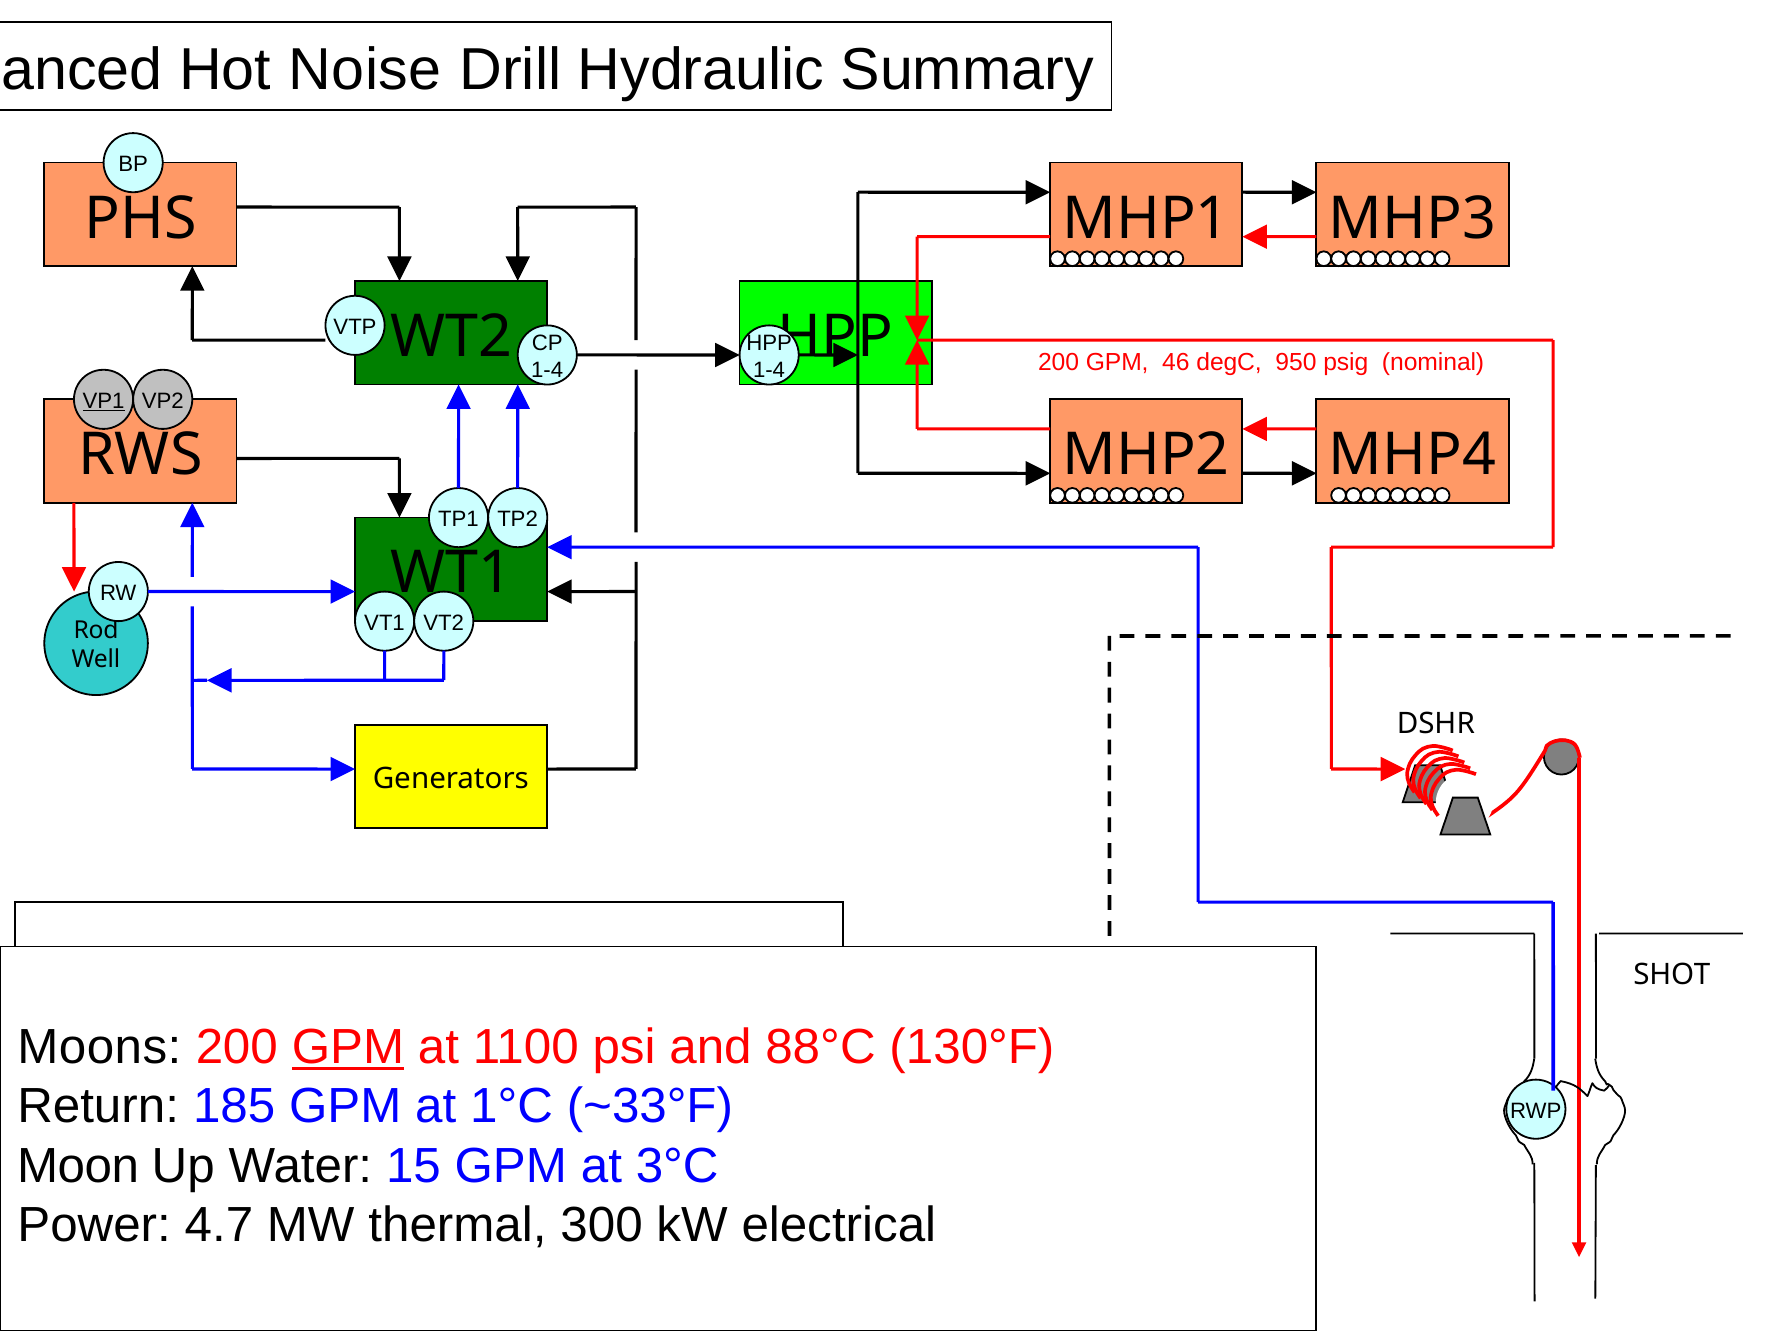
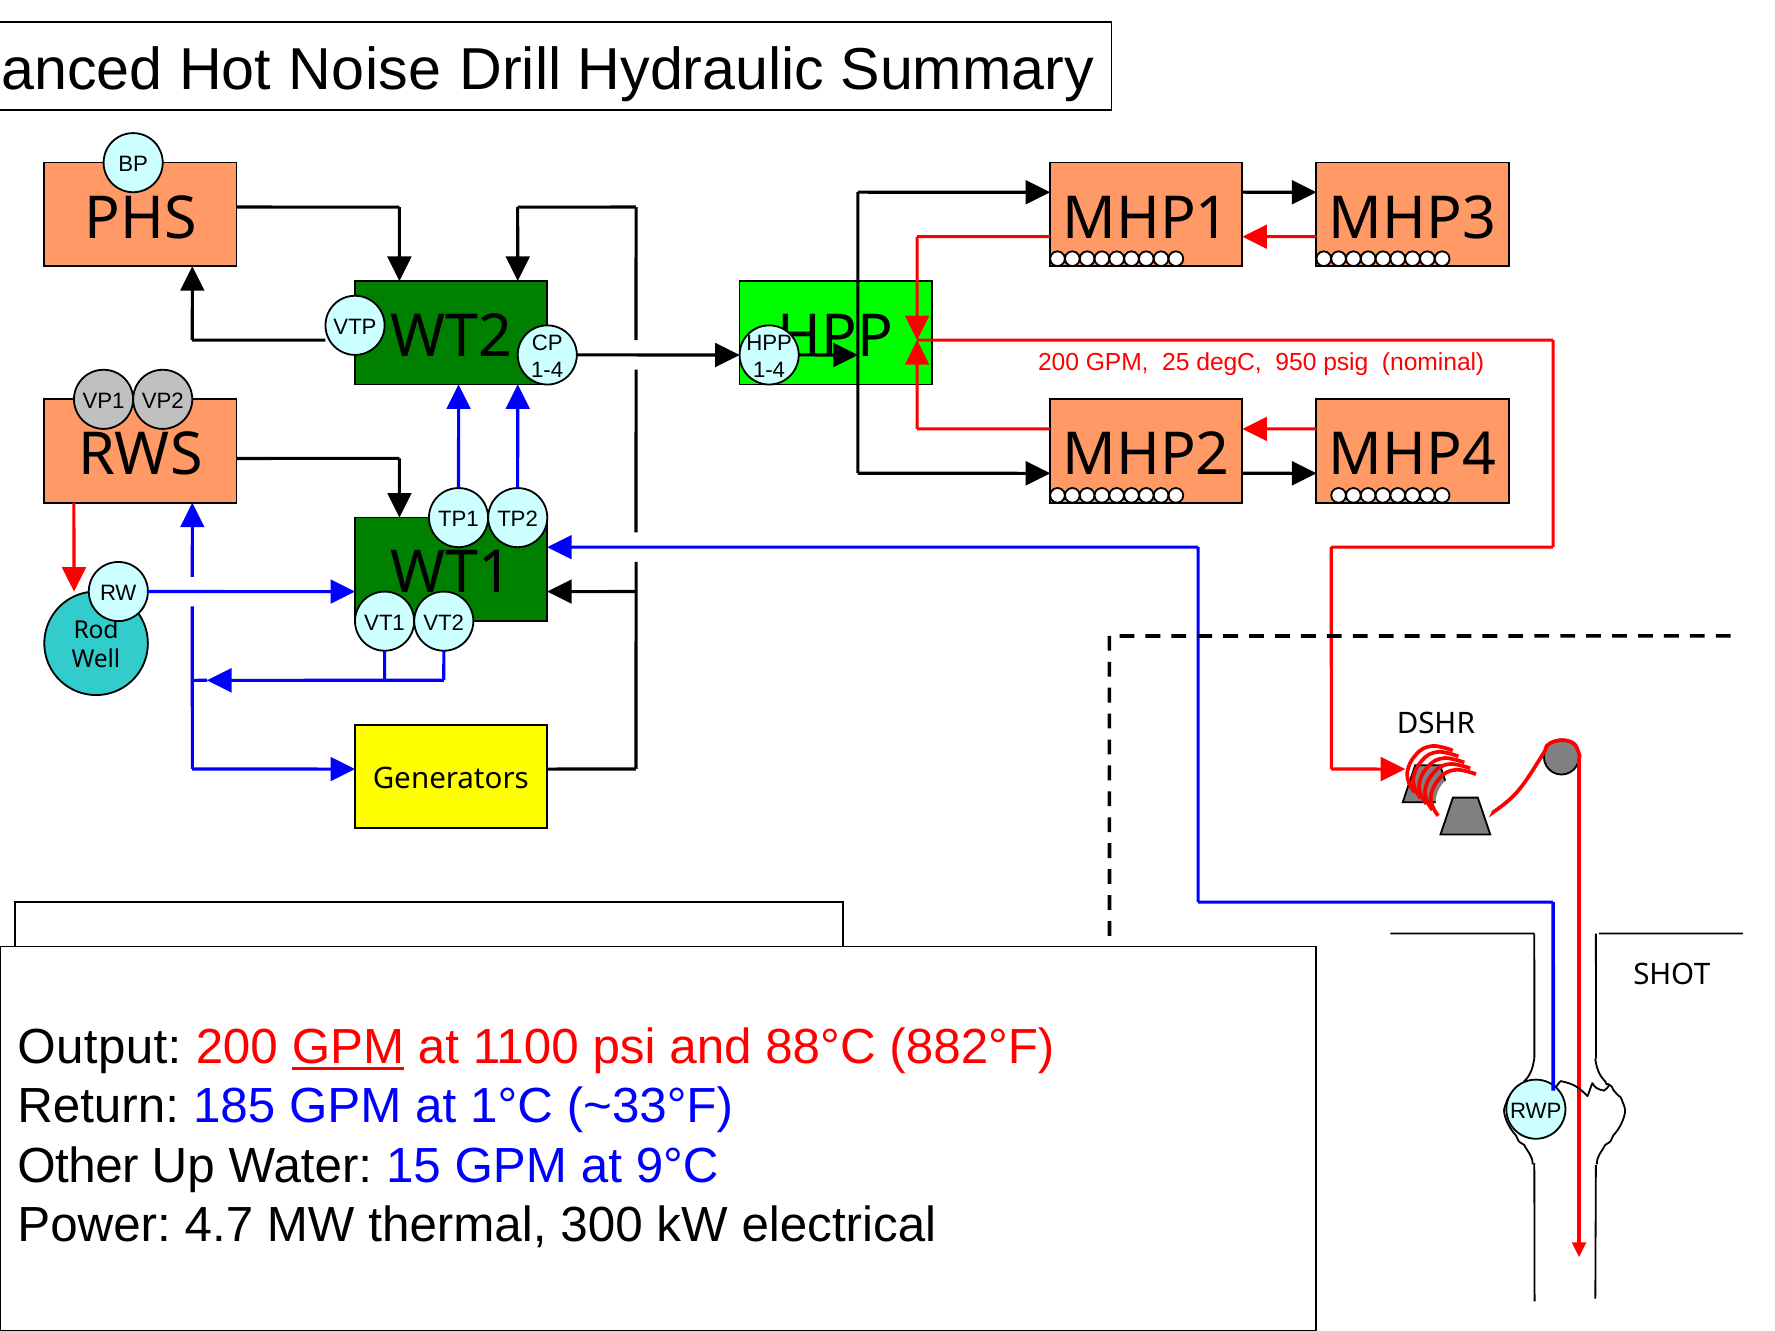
46: 46 -> 25
VP1 underline: present -> none
Moons: Moons -> Output
130°F: 130°F -> 882°F
Moon: Moon -> Other
3°C: 3°C -> 9°C
